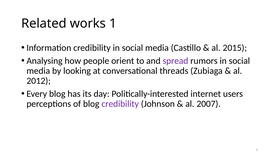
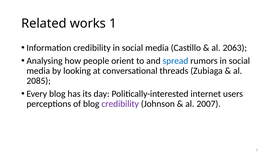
2015: 2015 -> 2063
spread colour: purple -> blue
2012: 2012 -> 2085
